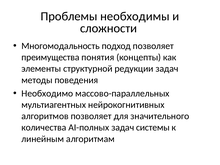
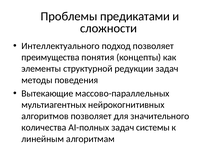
необходимы: необходимы -> предикатами
Многомодальность: Многомодальность -> Интеллектуального
Необходимо: Необходимо -> Вытекающие
